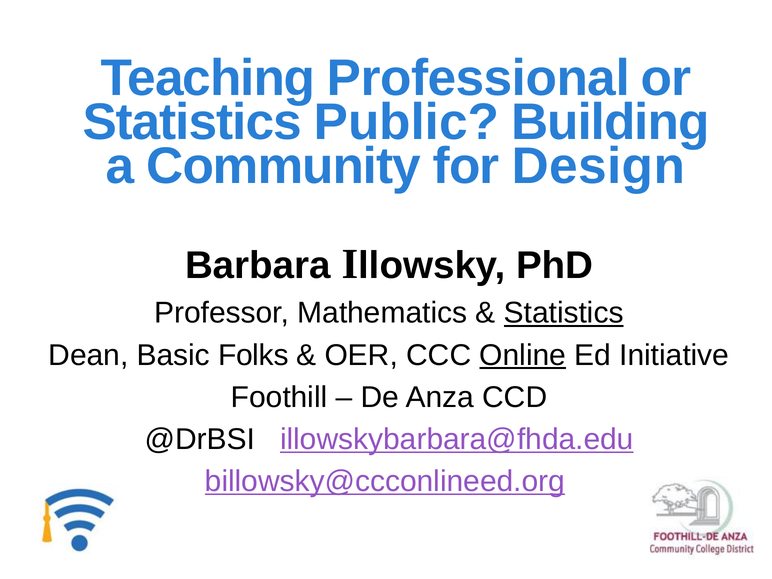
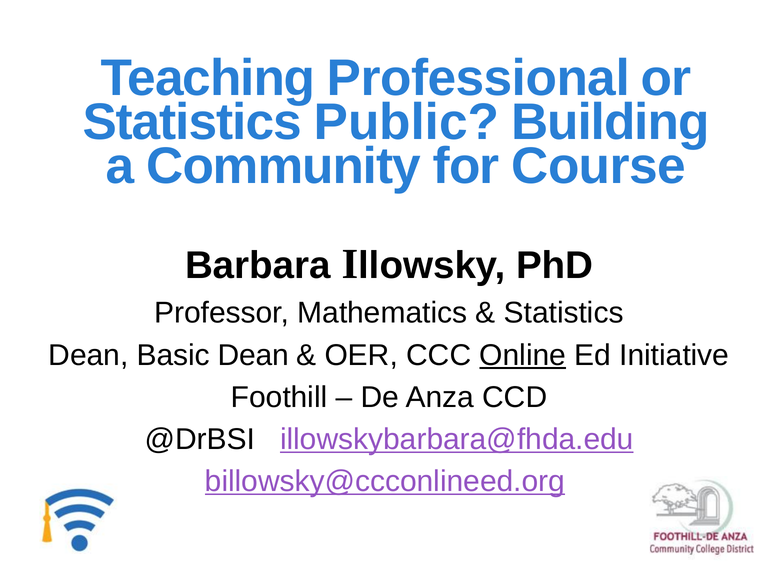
Design: Design -> Course
Statistics at (564, 313) underline: present -> none
Basic Folks: Folks -> Dean
